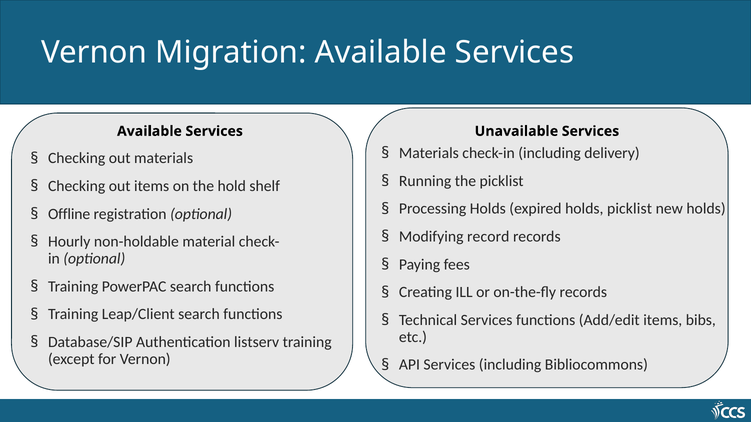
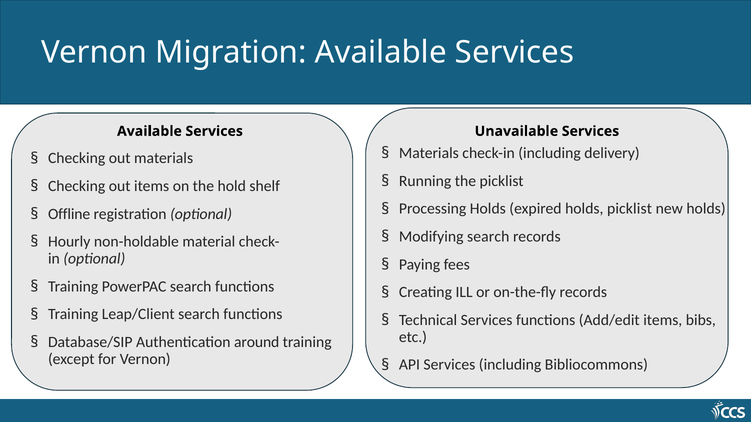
Modifying record: record -> search
listserv: listserv -> around
